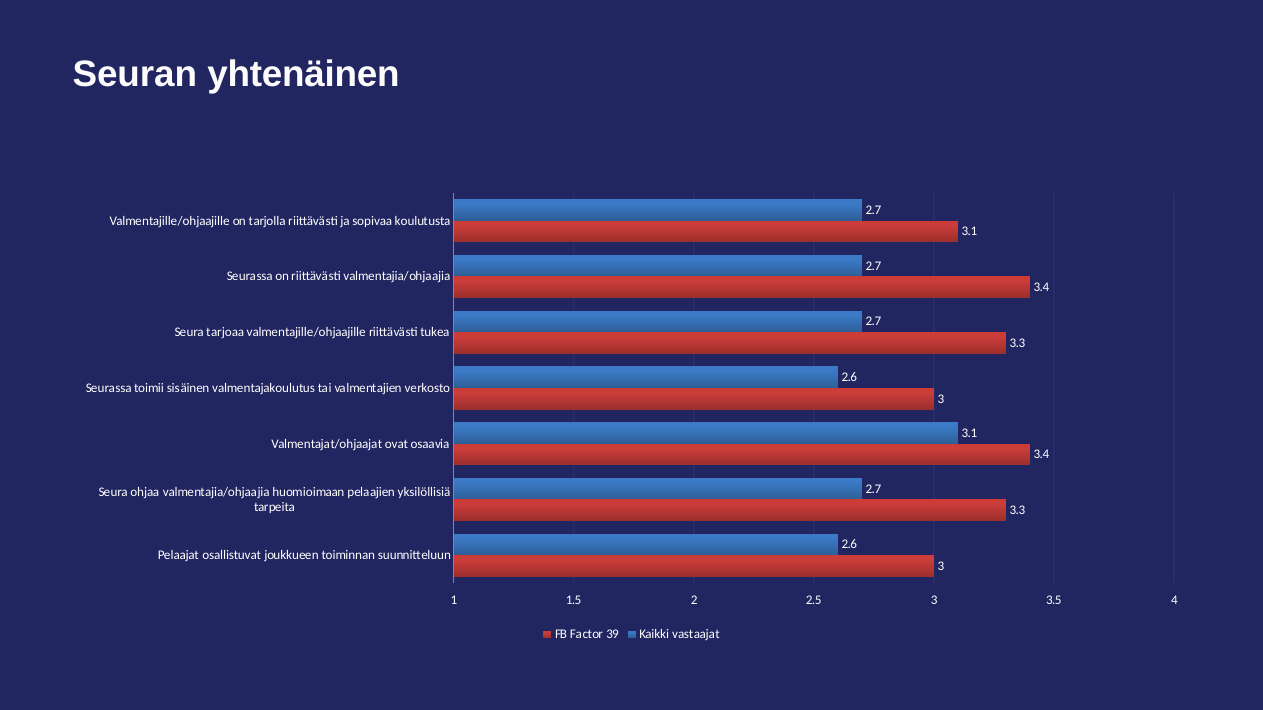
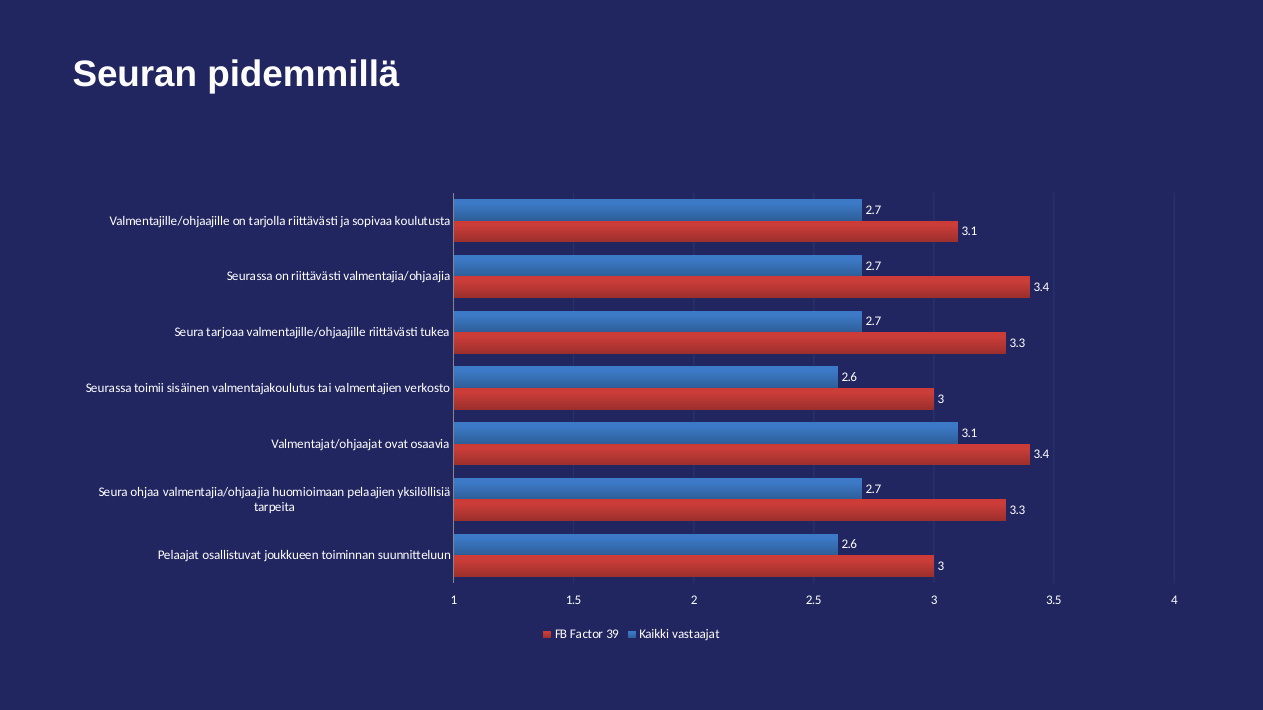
yhtenäinen: yhtenäinen -> pidemmillä
